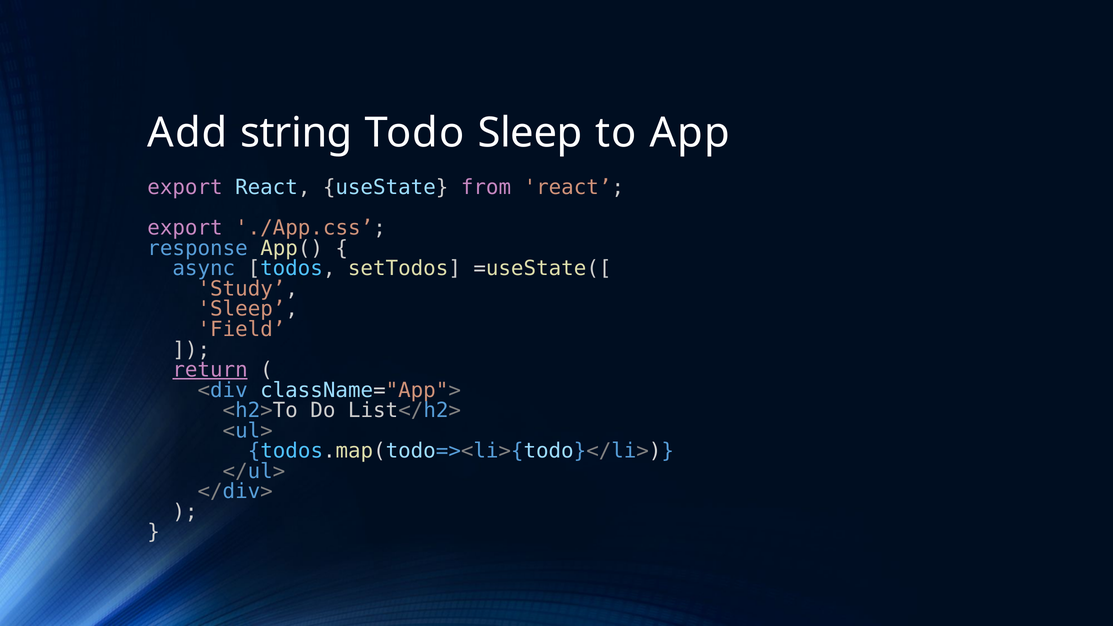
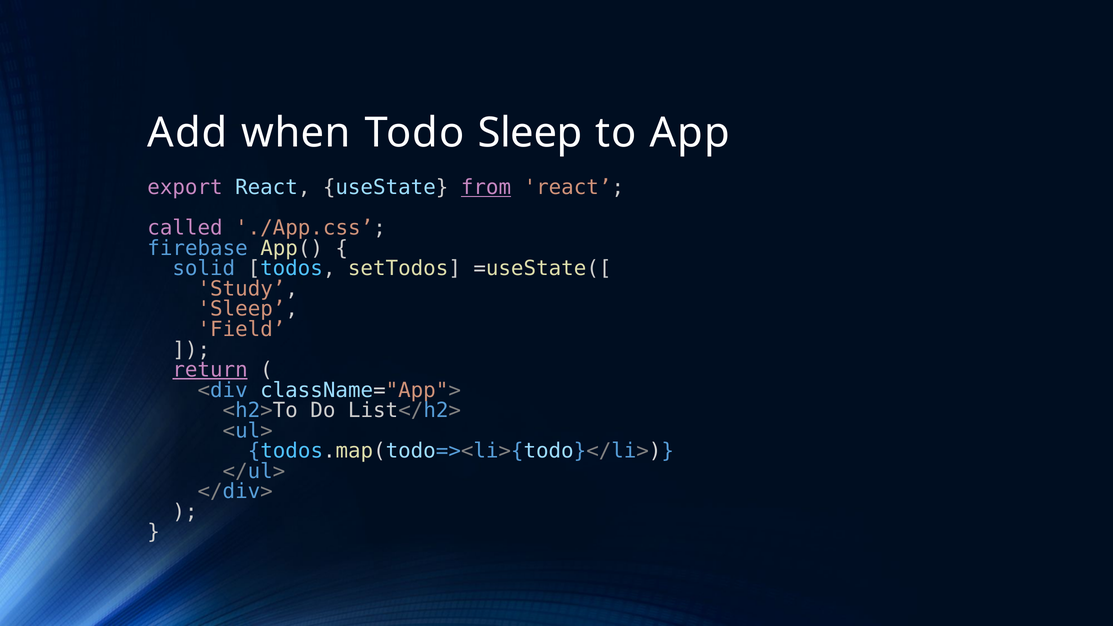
string: string -> when
from underline: none -> present
export at (185, 228): export -> called
response: response -> firebase
async: async -> solid
